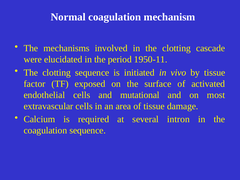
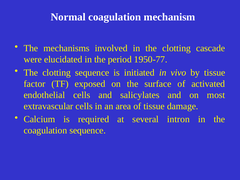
1950-11: 1950-11 -> 1950-77
mutational: mutational -> salicylates
